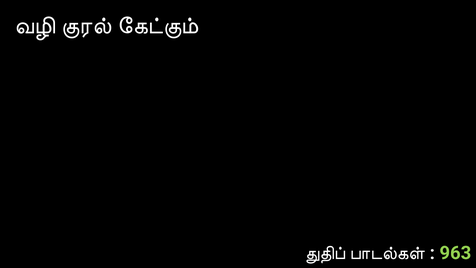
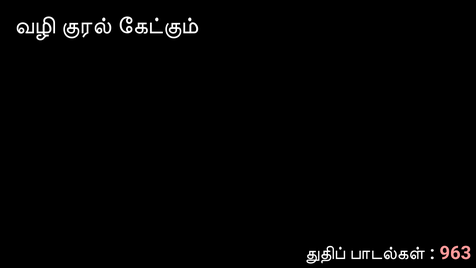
963 colour: light green -> pink
